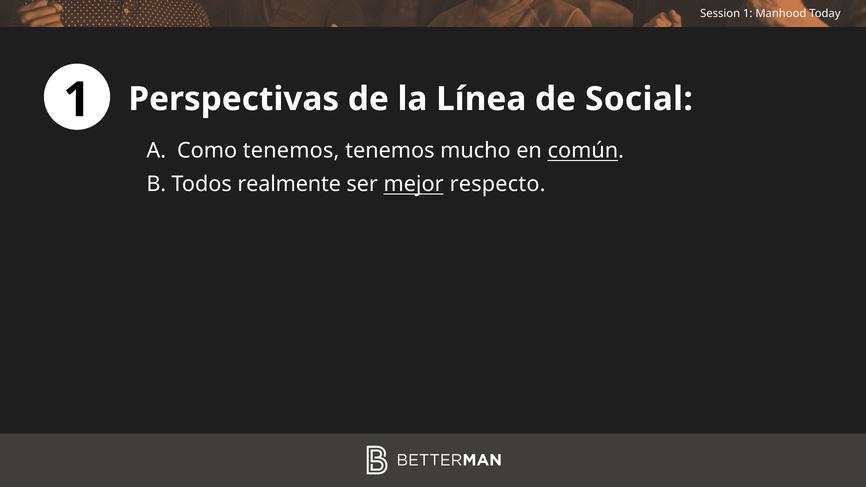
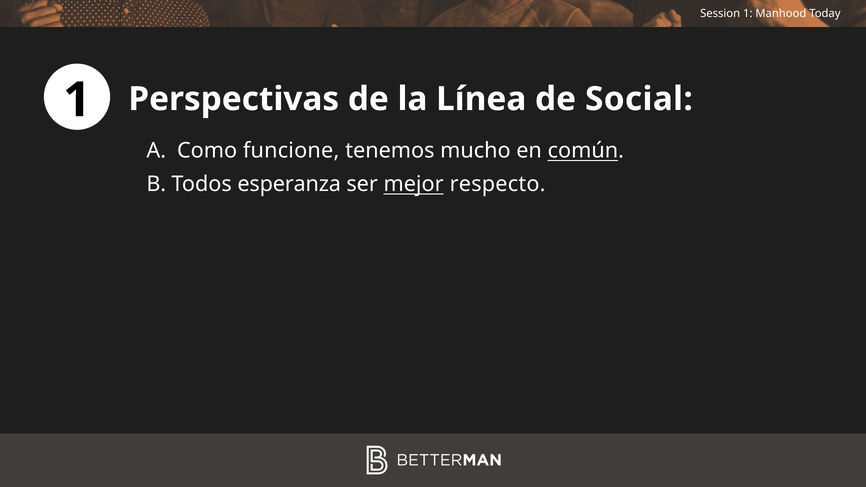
Como tenemos: tenemos -> funcione
realmente: realmente -> esperanza
